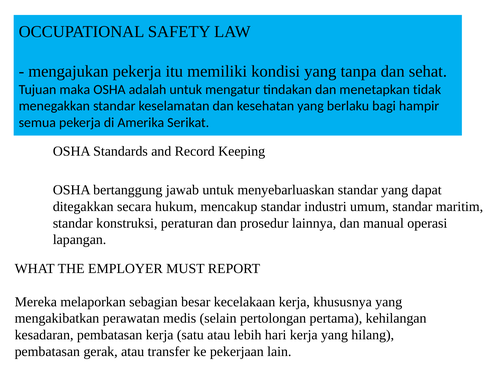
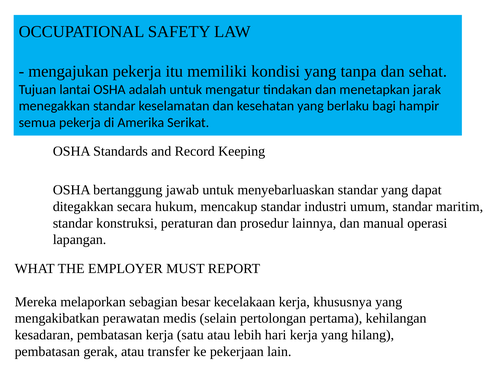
maka: maka -> lantai
tidak: tidak -> jarak
